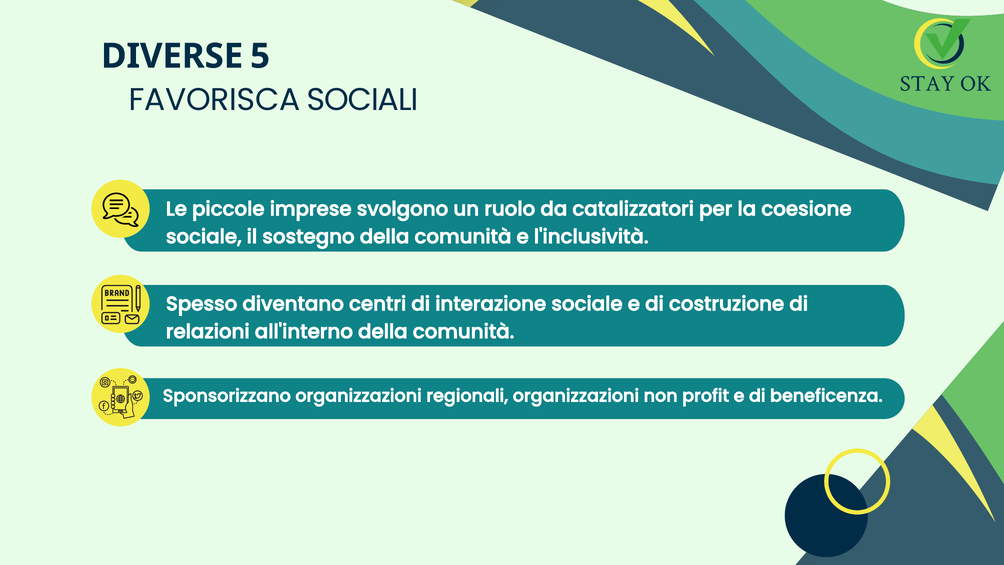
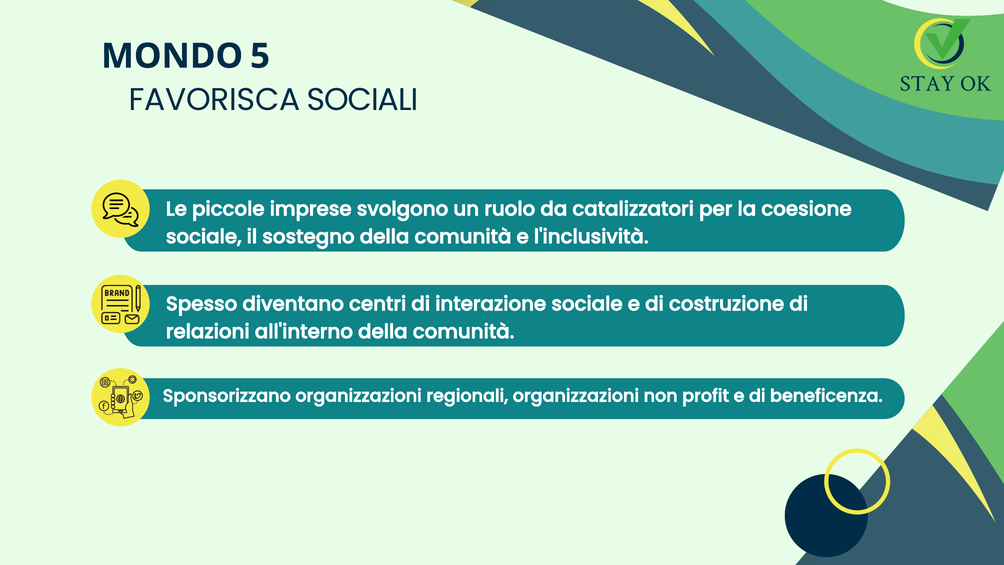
DIVERSE: DIVERSE -> MONDO
